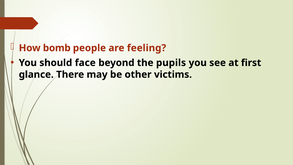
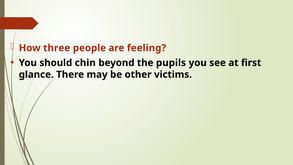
bomb: bomb -> three
face: face -> chin
